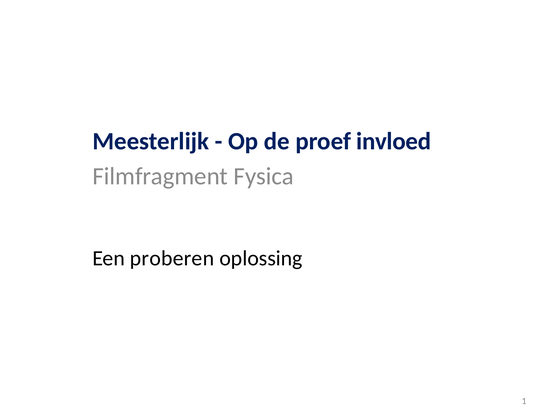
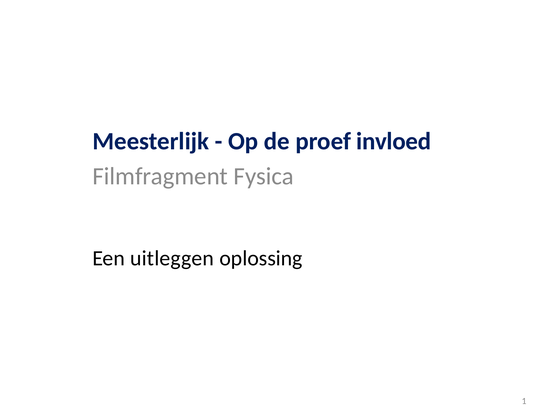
proberen: proberen -> uitleggen
